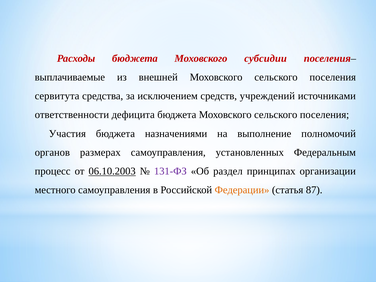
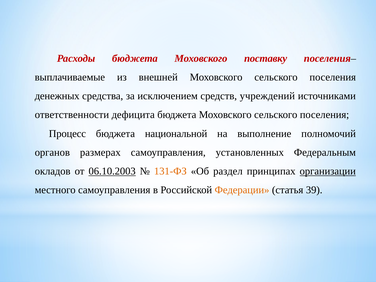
субсидии: субсидии -> поставку
сервитута: сервитута -> денежных
Участия: Участия -> Процесс
назначениями: назначениями -> национальной
процесс: процесс -> окладов
131-ФЗ colour: purple -> orange
организации underline: none -> present
87: 87 -> 39
